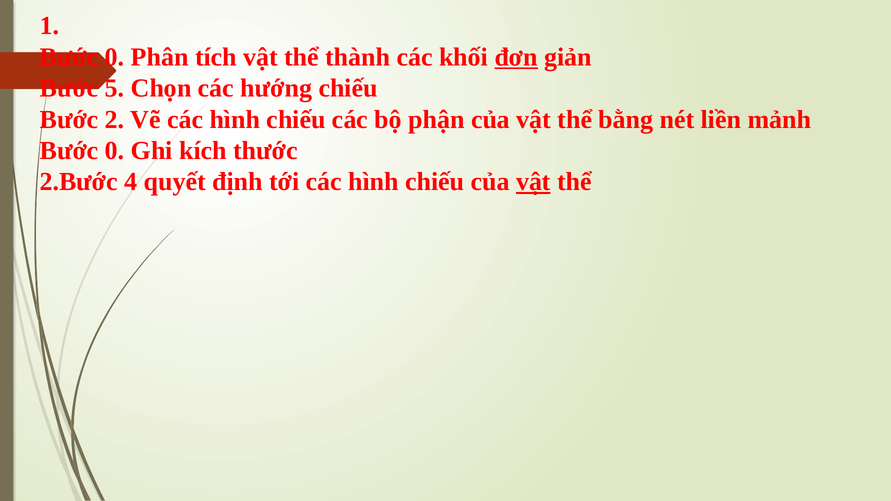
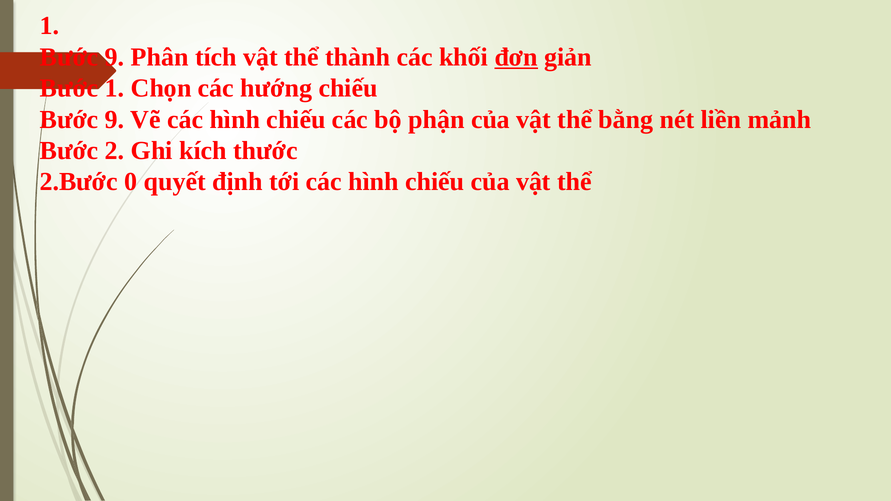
0 at (115, 57): 0 -> 9
Bước 5: 5 -> 1
2 at (115, 119): 2 -> 9
0 at (115, 151): 0 -> 2
4: 4 -> 0
vật at (533, 182) underline: present -> none
